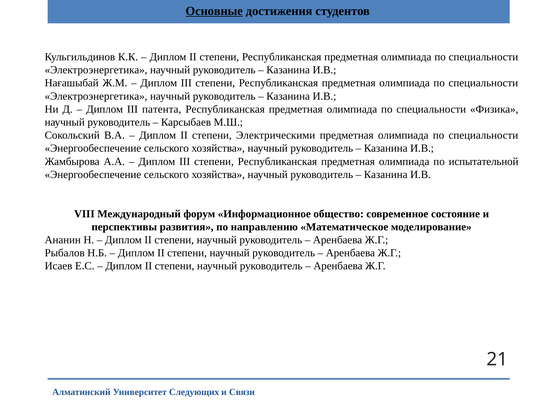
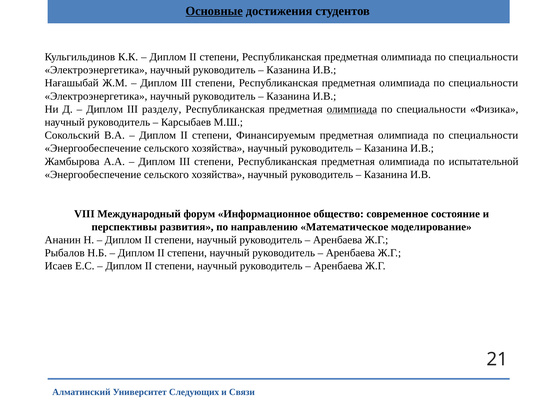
патента: патента -> разделу
олимпиада at (352, 109) underline: none -> present
Электрическими: Электрическими -> Финансируемым
